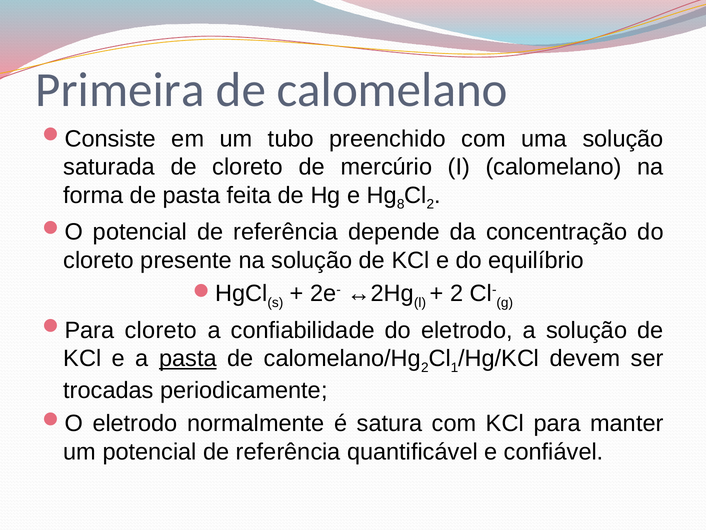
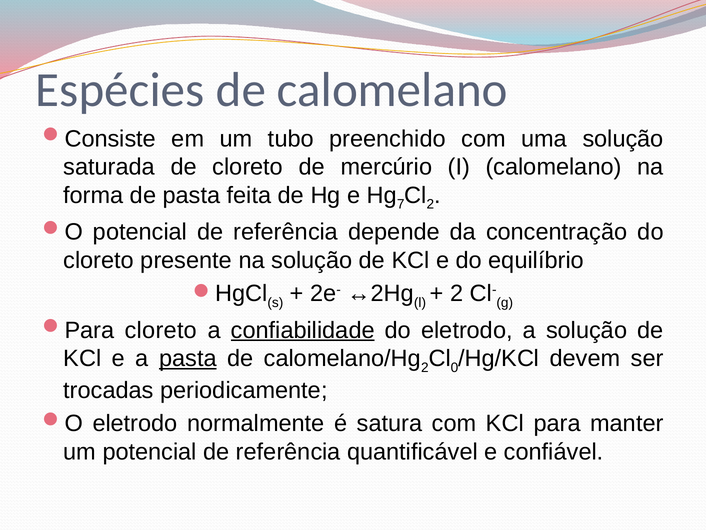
Primeira: Primeira -> Espécies
8: 8 -> 7
confiabilidade underline: none -> present
1: 1 -> 0
